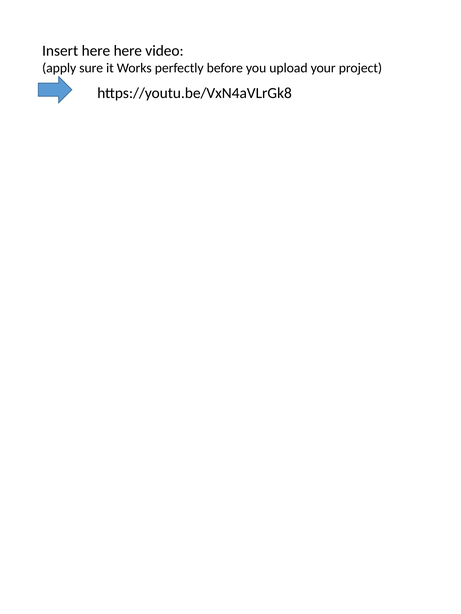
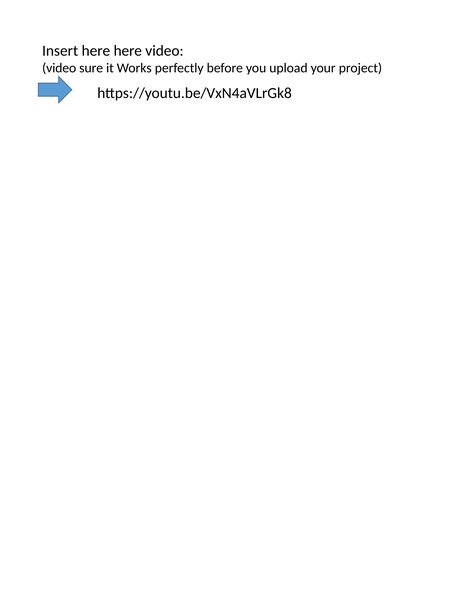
apply at (59, 68): apply -> video
